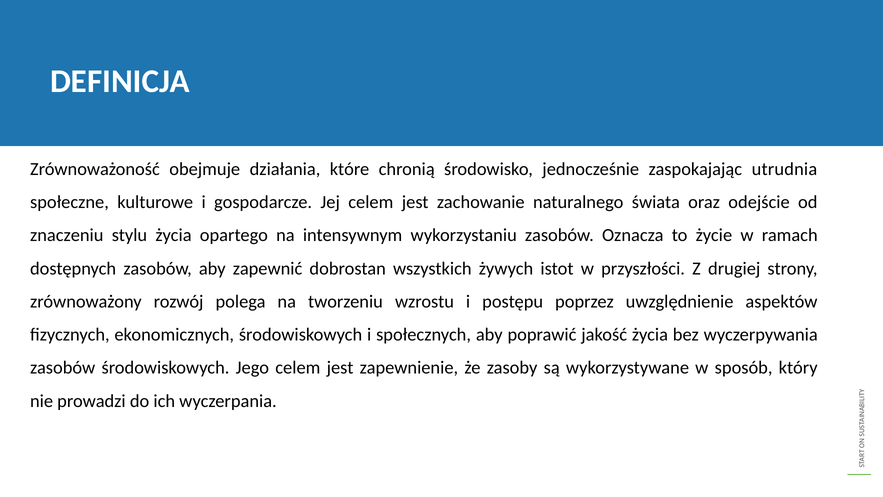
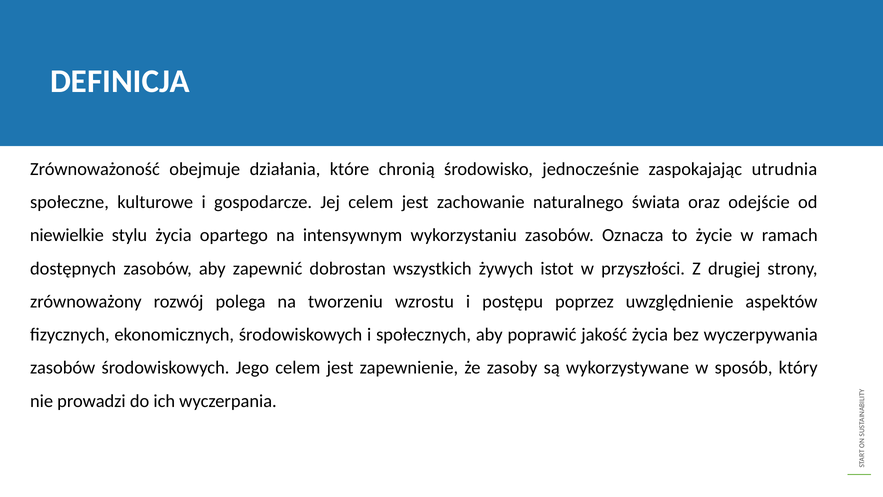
znaczeniu: znaczeniu -> niewielkie
